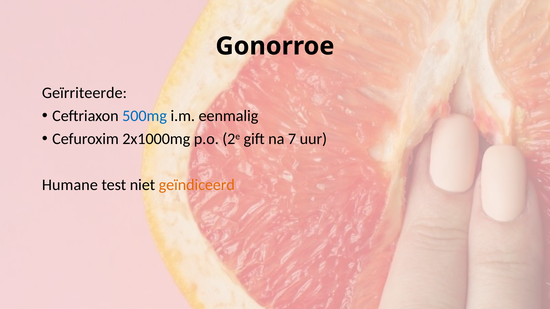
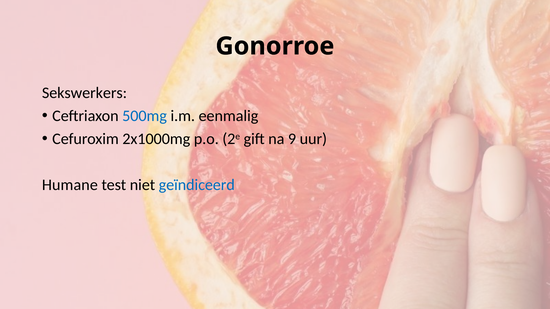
Geïrriteerde: Geïrriteerde -> Sekswerkers
7: 7 -> 9
geïndiceerd colour: orange -> blue
